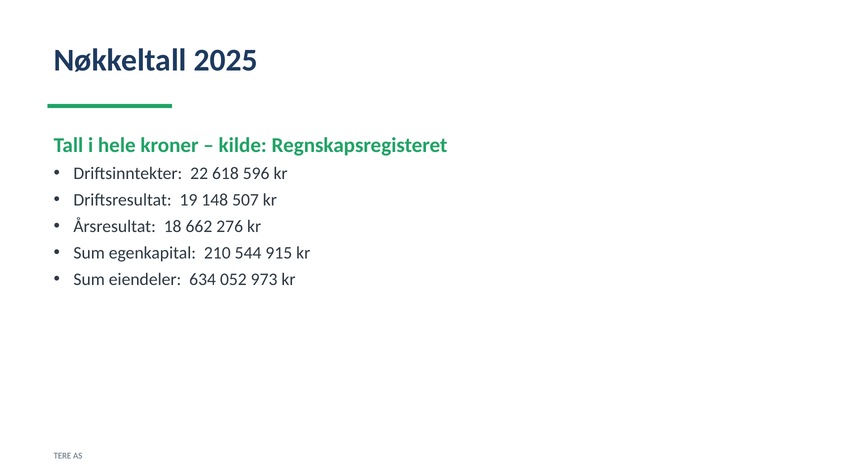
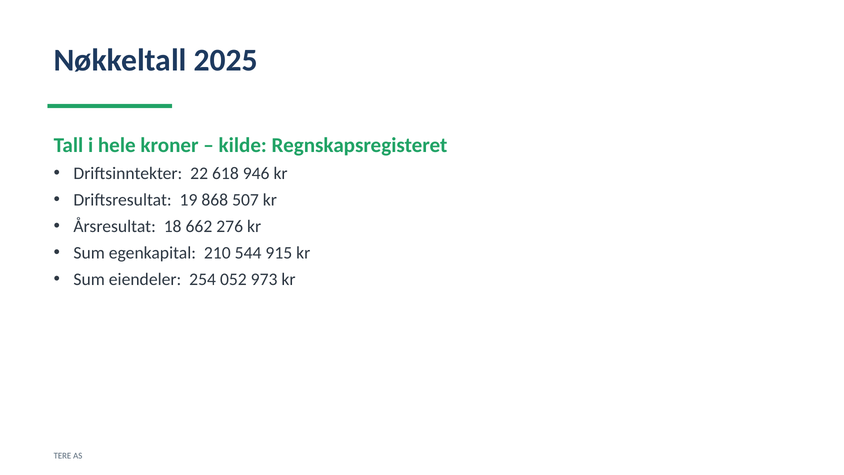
596: 596 -> 946
148: 148 -> 868
634: 634 -> 254
